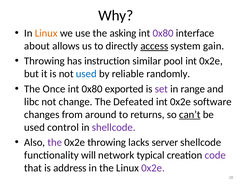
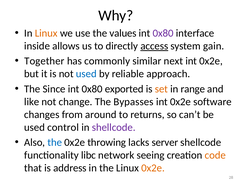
asking: asking -> values
about: about -> inside
Throwing at (44, 61): Throwing -> Together
instruction: instruction -> commonly
pool: pool -> next
randomly: randomly -> approach
Once: Once -> Since
set colour: purple -> orange
libc: libc -> like
Defeated: Defeated -> Bypasses
can’t underline: present -> none
the at (55, 142) colour: purple -> blue
will: will -> libc
typical: typical -> seeing
code colour: purple -> orange
0x2e at (153, 168) colour: purple -> orange
